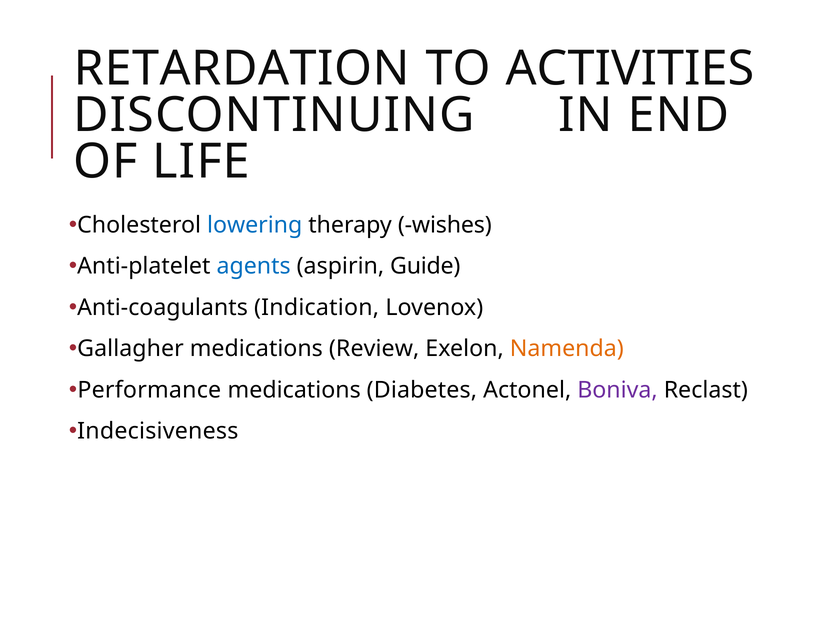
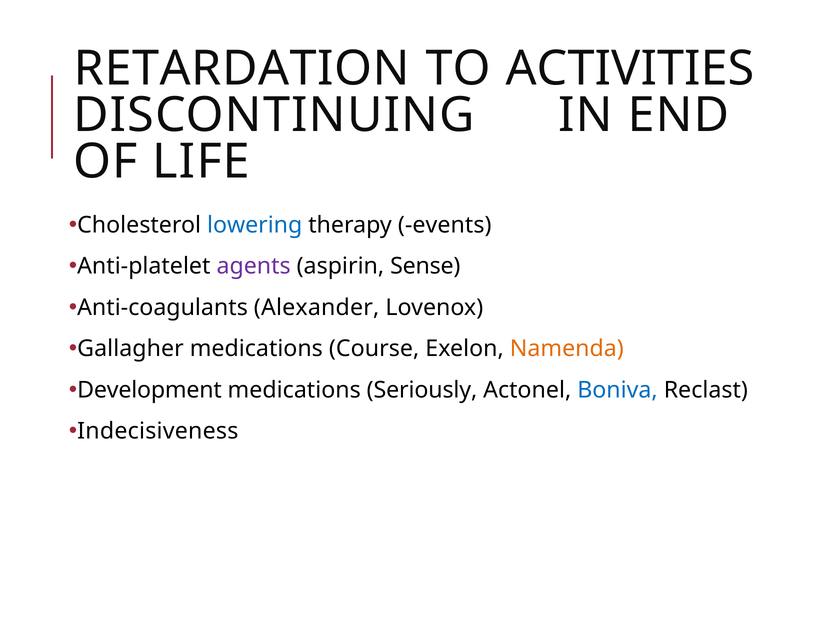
wishes: wishes -> events
agents colour: blue -> purple
Guide: Guide -> Sense
Indication: Indication -> Alexander
Review: Review -> Course
Performance: Performance -> Development
Diabetes: Diabetes -> Seriously
Boniva colour: purple -> blue
